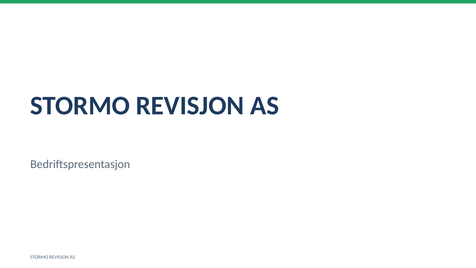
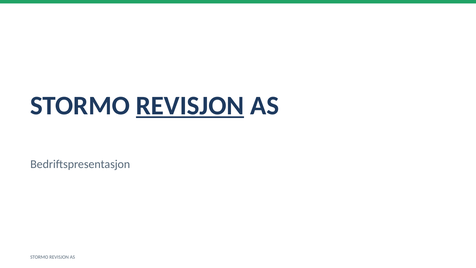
REVISJON at (190, 106) underline: none -> present
